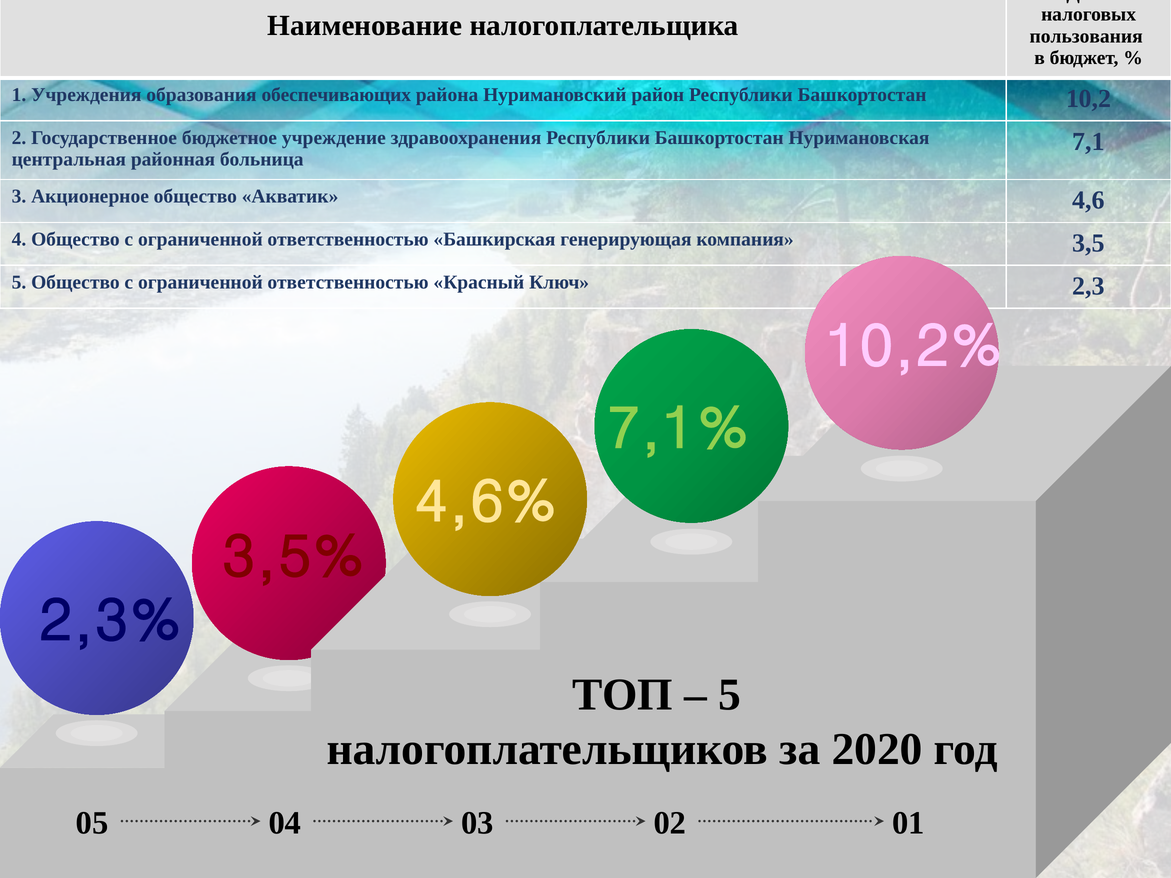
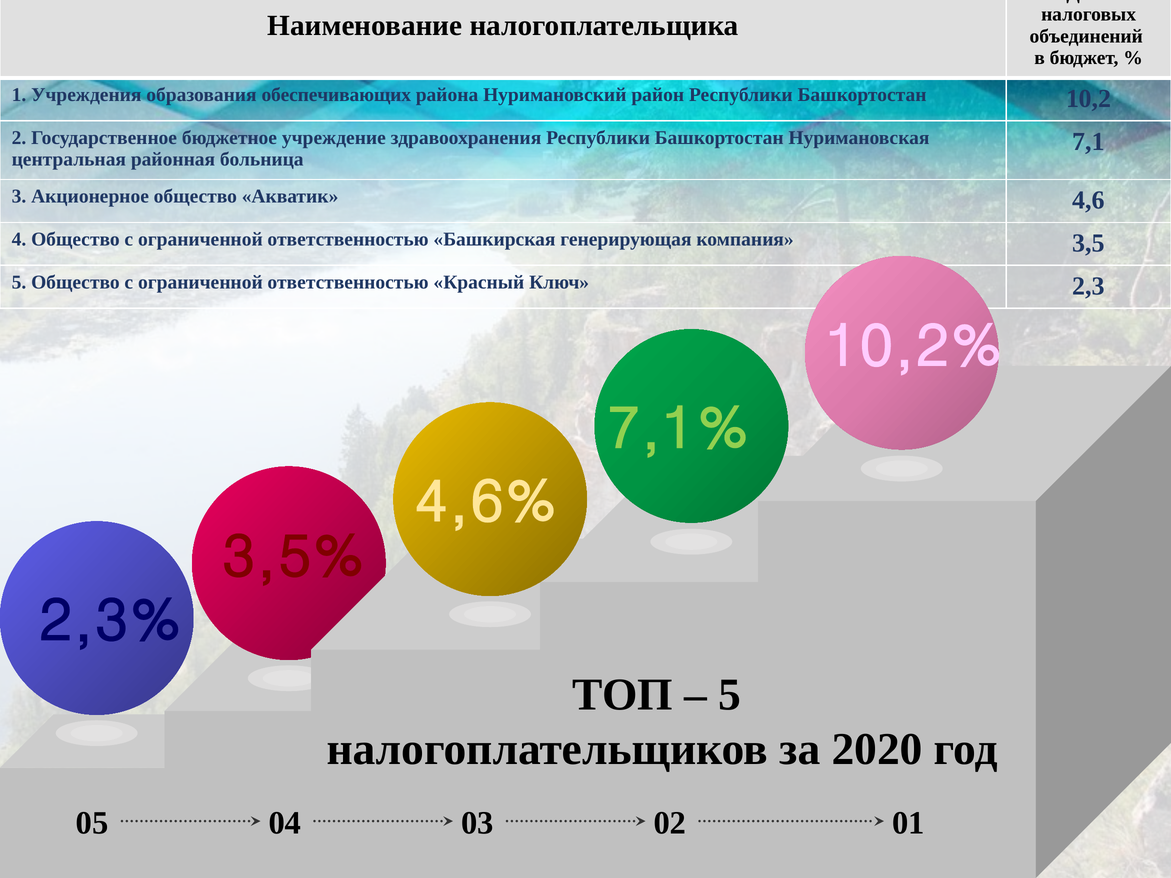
пользования: пользования -> объединений
